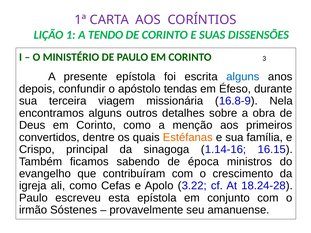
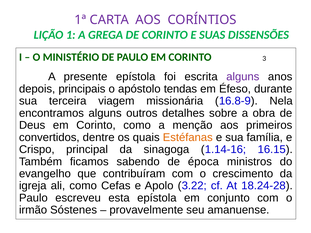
TENDO: TENDO -> GREGA
alguns at (243, 77) colour: blue -> purple
confundir: confundir -> principais
